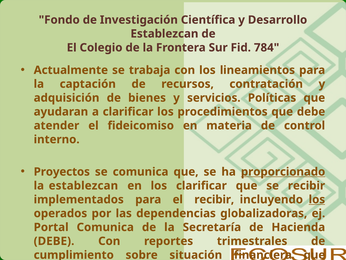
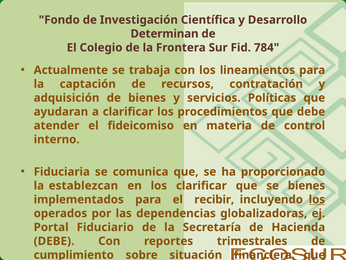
Establezcan at (164, 34): Establezcan -> Determinan
Proyectos: Proyectos -> Fiduciaria
proporcionado underline: present -> none
se recibir: recibir -> bienes
Portal Comunica: Comunica -> Fiduciario
